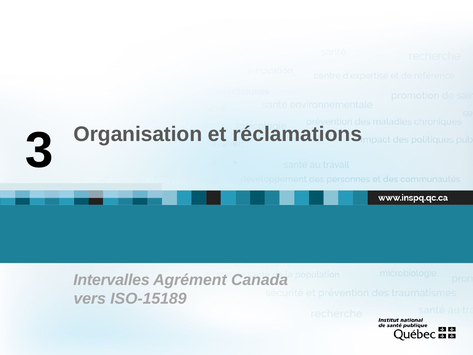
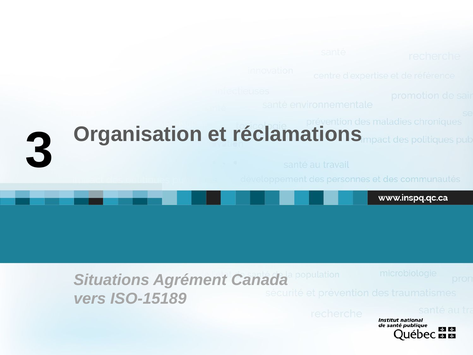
Intervalles: Intervalles -> Situations
